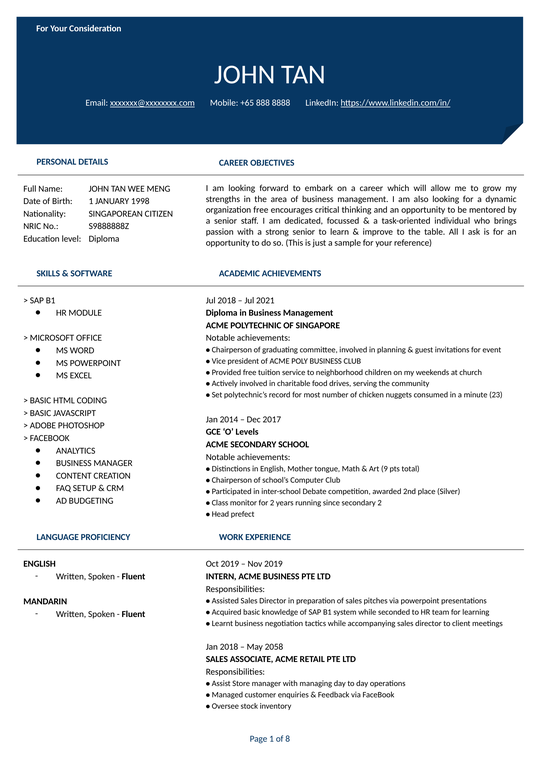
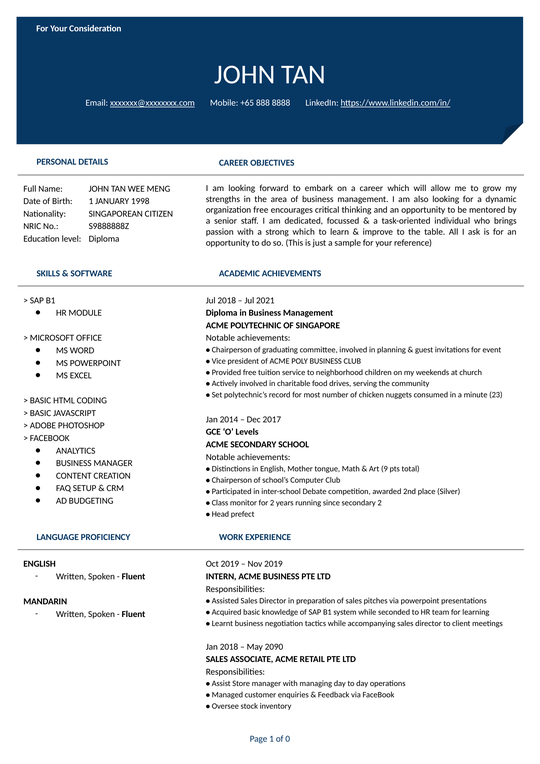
strong senior: senior -> which
2058: 2058 -> 2090
8: 8 -> 0
